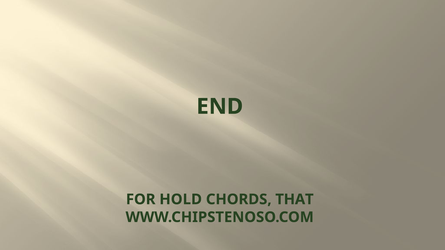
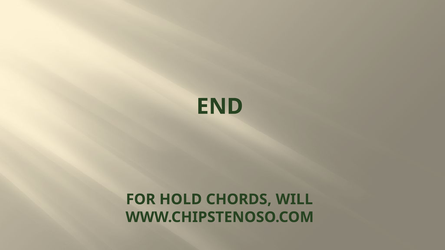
THAT: THAT -> WILL
